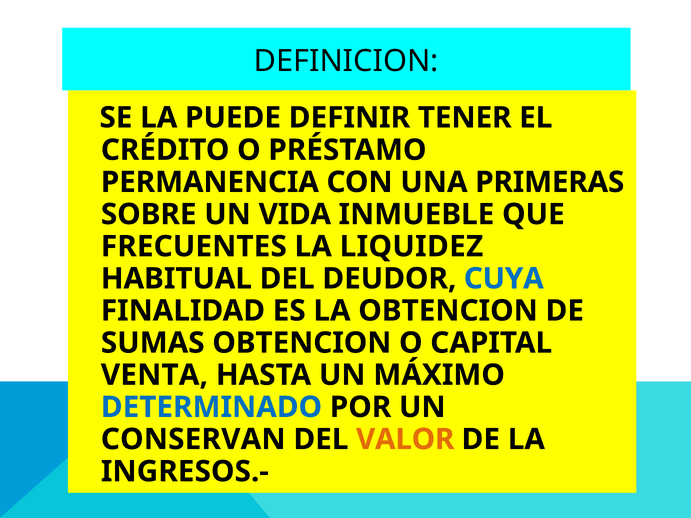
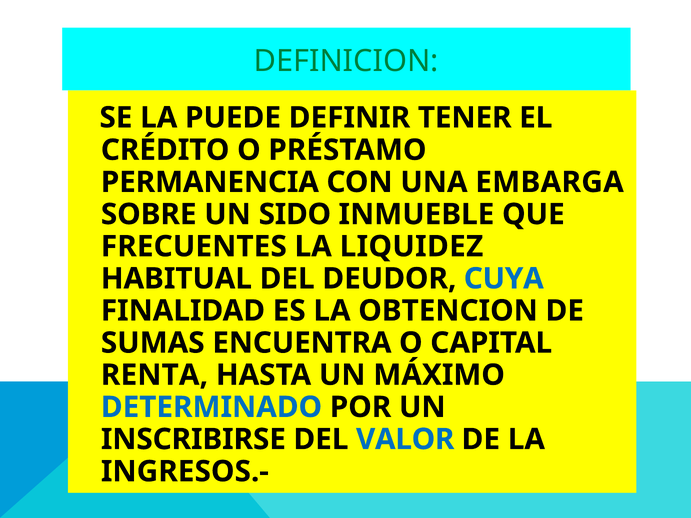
DEFINICION colour: black -> green
PRIMERAS: PRIMERAS -> EMBARGA
VIDA: VIDA -> SIDO
SUMAS OBTENCION: OBTENCION -> ENCUENTRA
VENTA: VENTA -> RENTA
CONSERVAN: CONSERVAN -> INSCRIBIRSE
VALOR colour: orange -> blue
